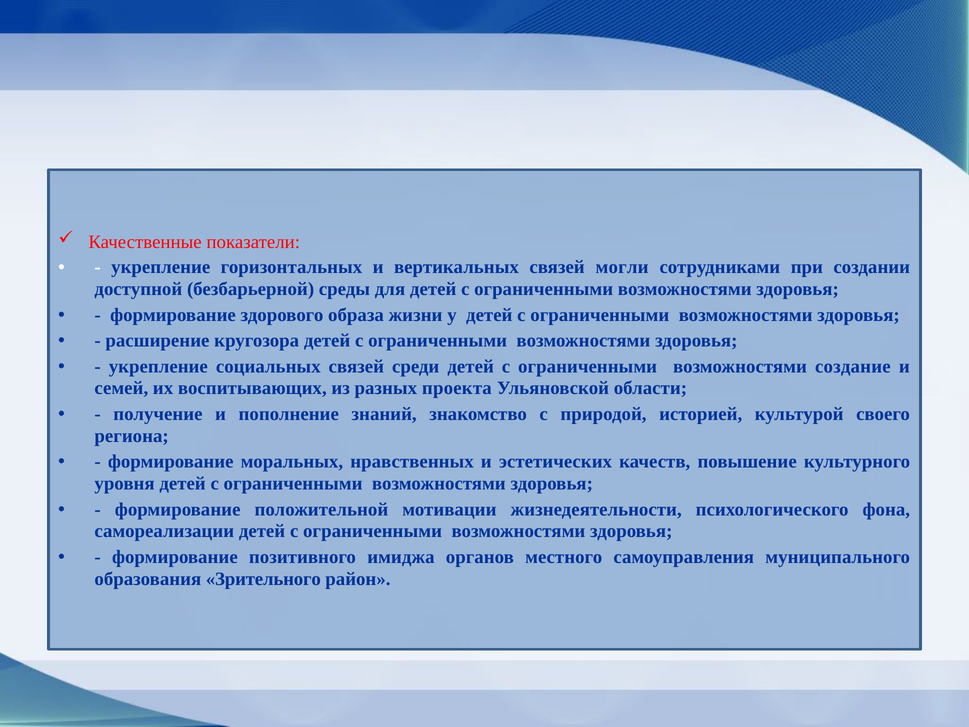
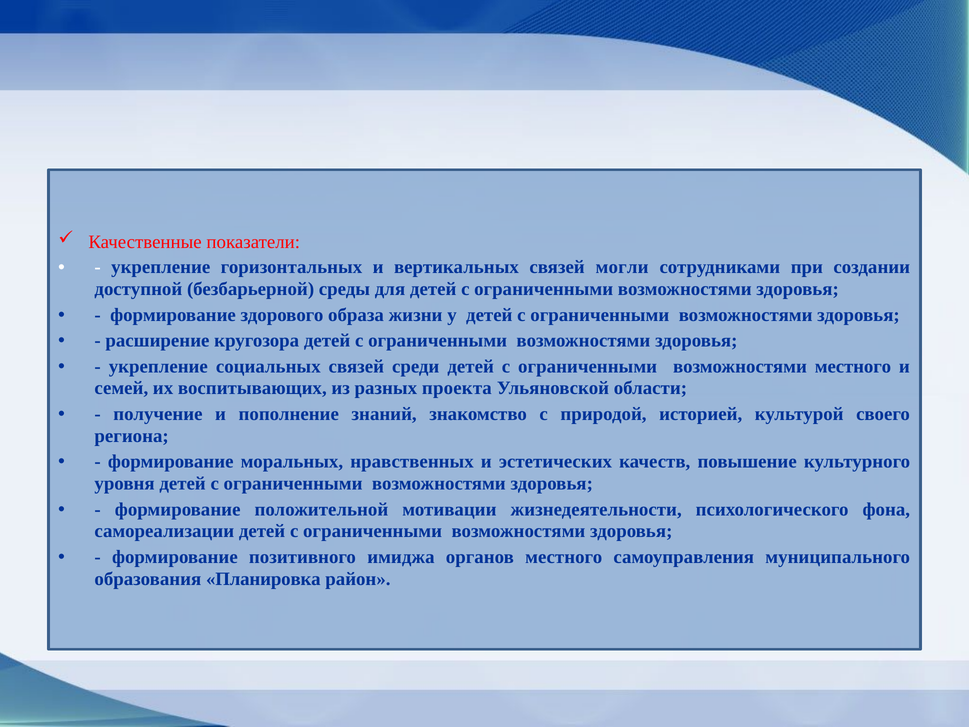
возможностями создание: создание -> местного
Зрительного: Зрительного -> Планировка
